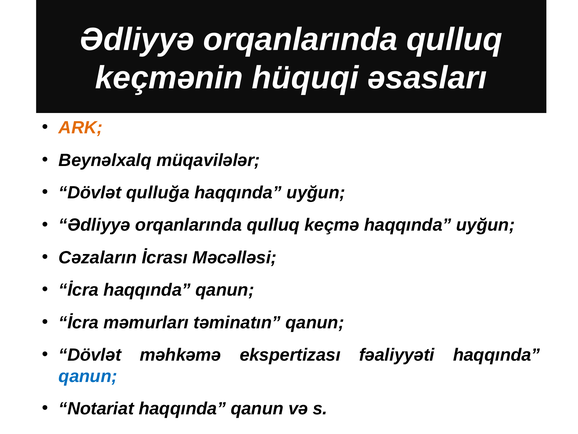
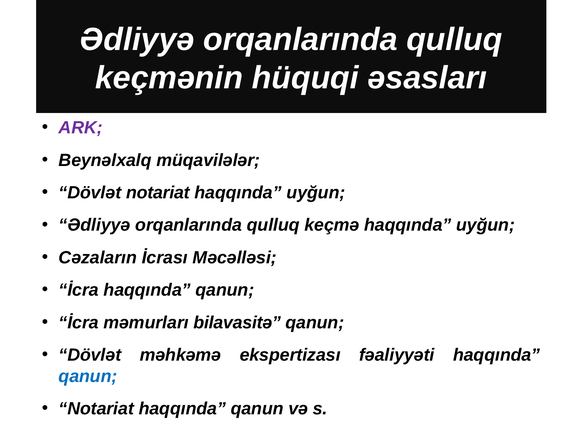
ARK colour: orange -> purple
Dövlət qulluğa: qulluğa -> notariat
təminatın: təminatın -> bilavasitə
